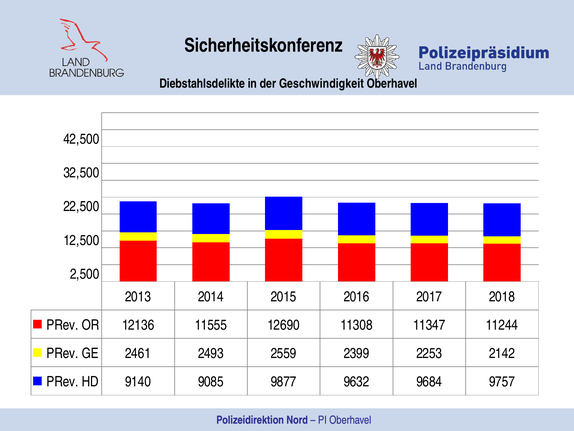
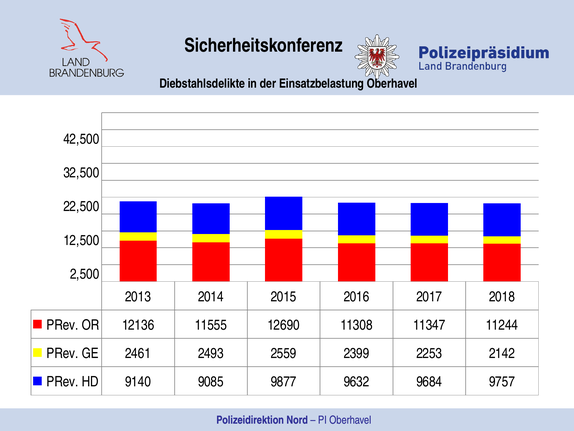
Geschwindigkeit: Geschwindigkeit -> Einsatzbelastung
